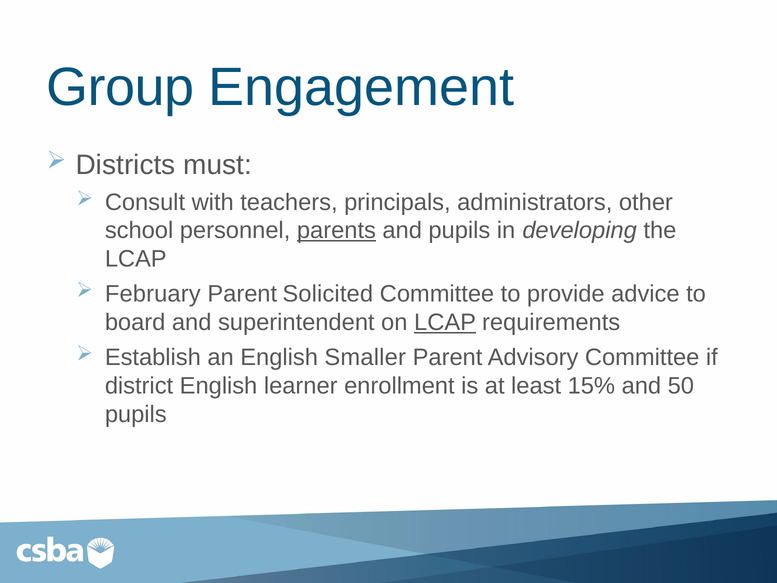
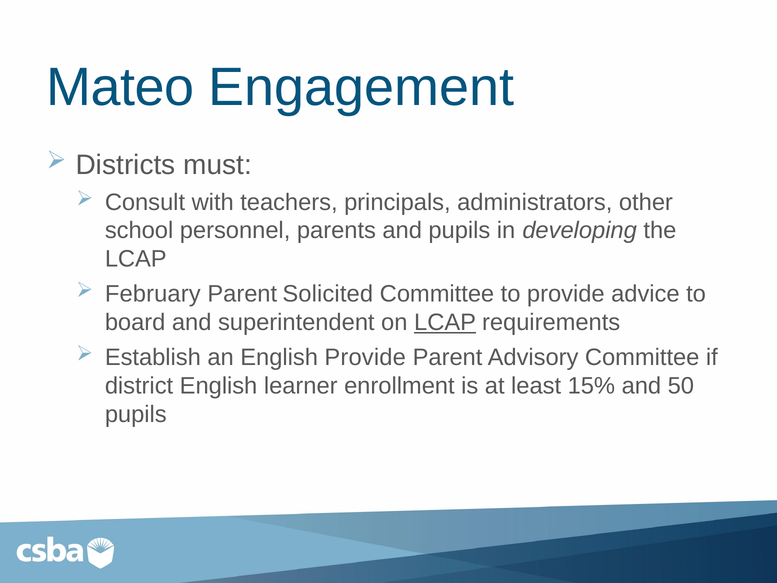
Group: Group -> Mateo
parents underline: present -> none
English Smaller: Smaller -> Provide
